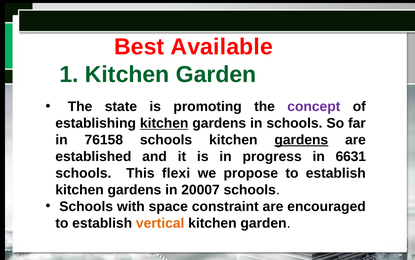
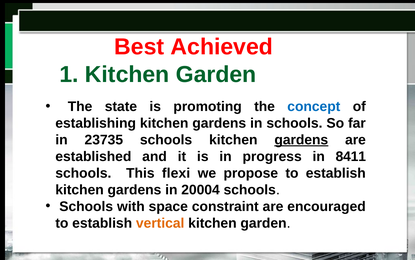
Available: Available -> Achieved
concept colour: purple -> blue
kitchen at (164, 123) underline: present -> none
76158: 76158 -> 23735
6631: 6631 -> 8411
20007: 20007 -> 20004
